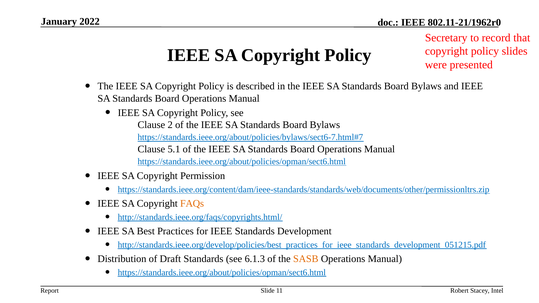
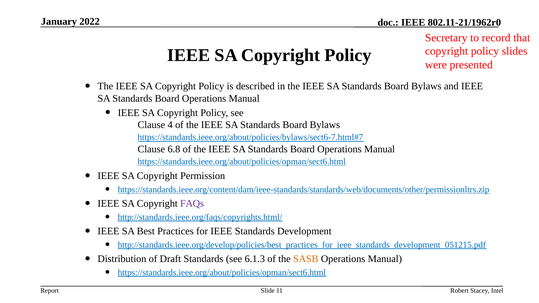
2: 2 -> 4
5.1: 5.1 -> 6.8
FAQs colour: orange -> purple
